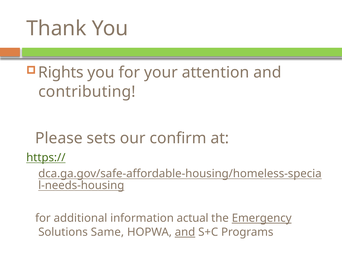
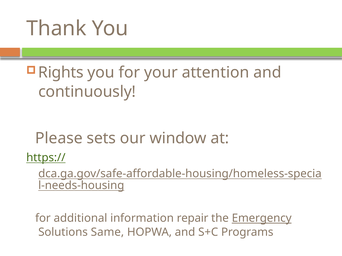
contributing: contributing -> continuously
confirm: confirm -> window
actual: actual -> repair
and at (185, 233) underline: present -> none
